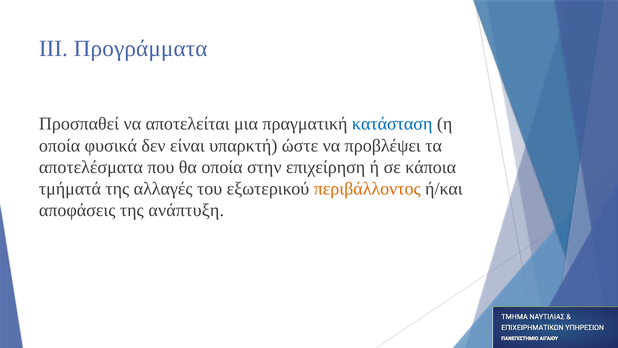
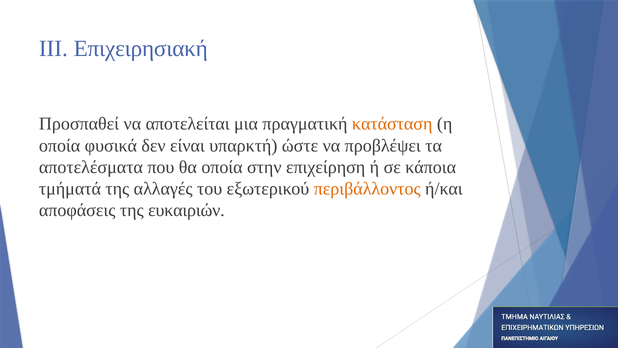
Προγράμματα: Προγράμματα -> Επιχειρησιακή
κατάσταση colour: blue -> orange
ανάπτυξη: ανάπτυξη -> ευκαιριών
